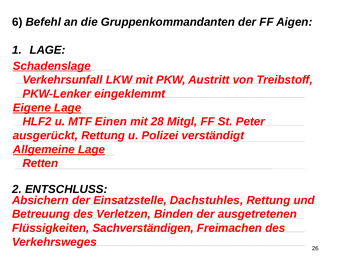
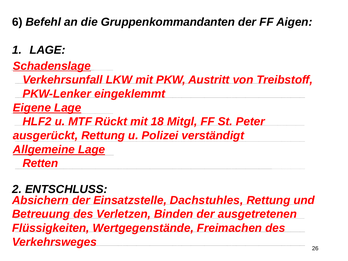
Einen: Einen -> Rückt
28: 28 -> 18
Sachverständigen: Sachverständigen -> Wertgegenstände
